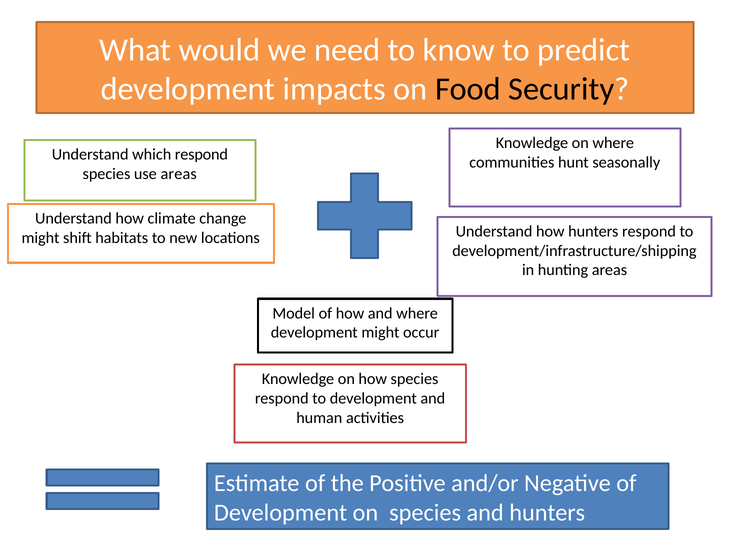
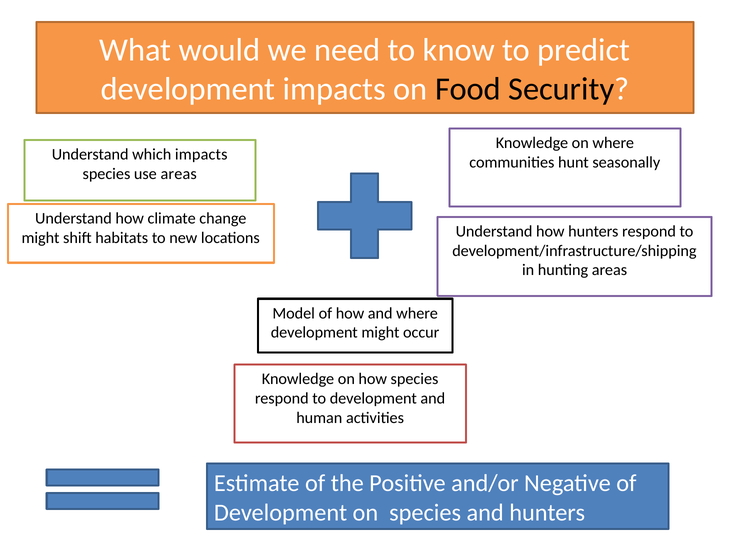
which respond: respond -> impacts
